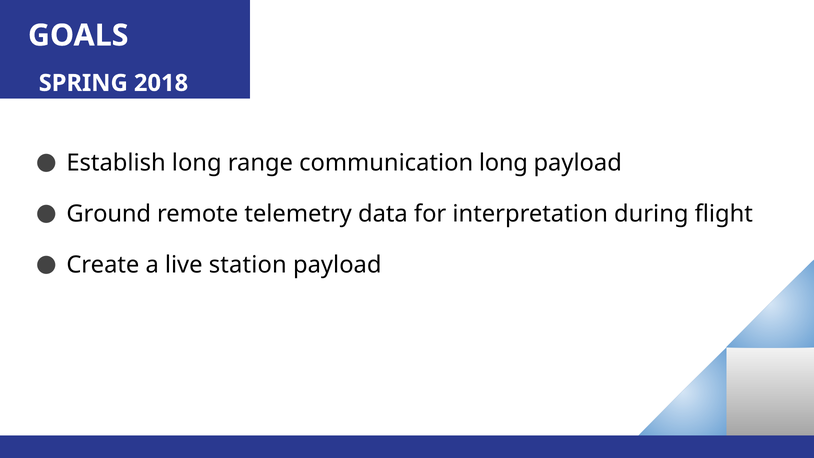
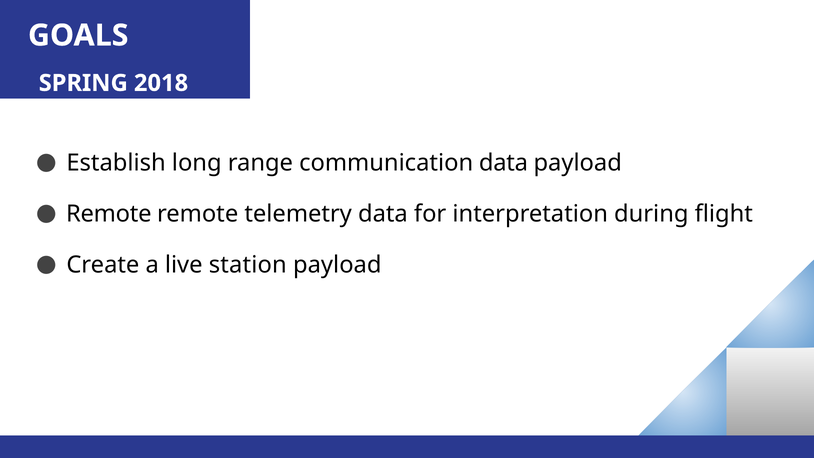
communication long: long -> data
Ground at (109, 214): Ground -> Remote
